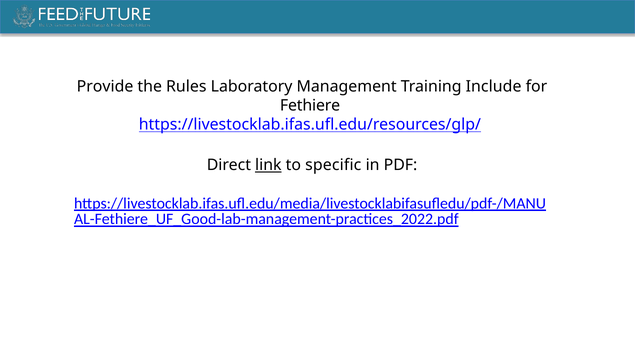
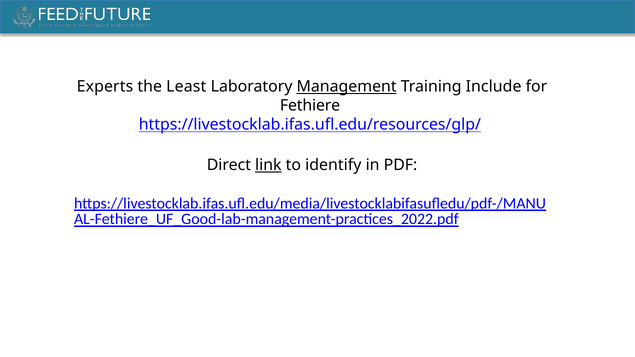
Provide: Provide -> Experts
Rules: Rules -> Least
Management underline: none -> present
specific: specific -> identify
